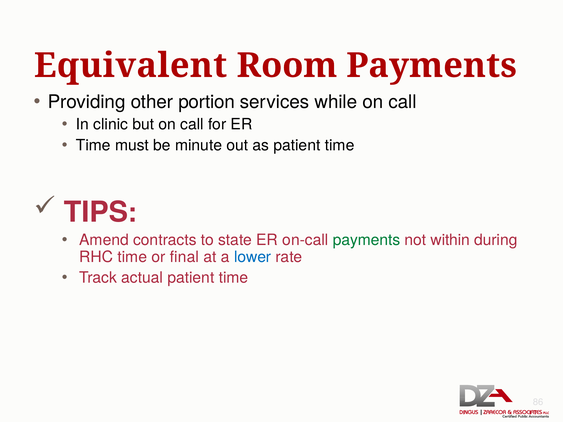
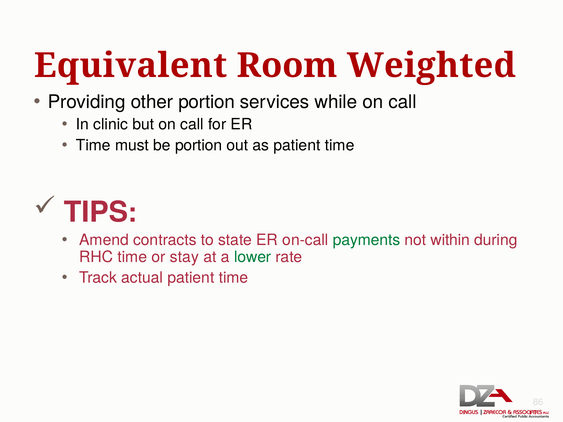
Room Payments: Payments -> Weighted
be minute: minute -> portion
final: final -> stay
lower colour: blue -> green
